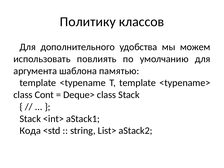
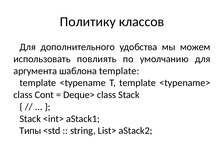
шаблона памятью: памятью -> template
Кода: Кода -> Типы
